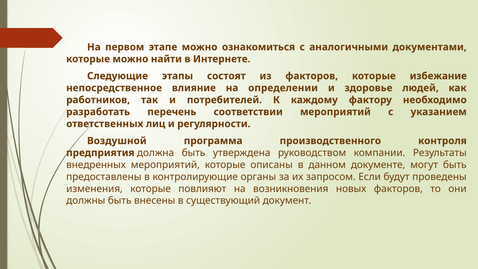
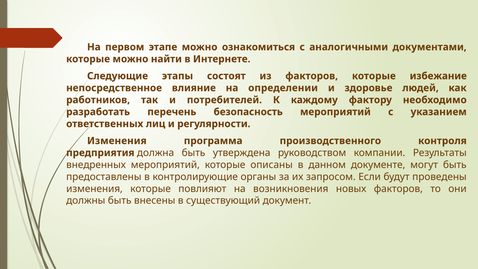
соответствии: соответствии -> безопасность
Воздушной at (117, 141): Воздушной -> Изменения
